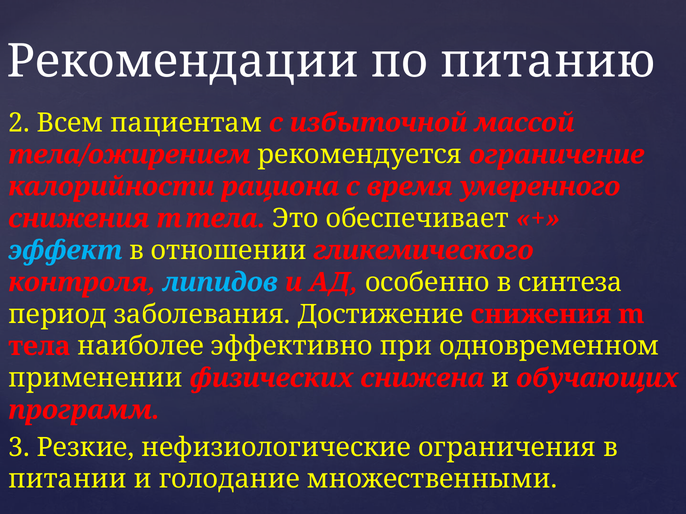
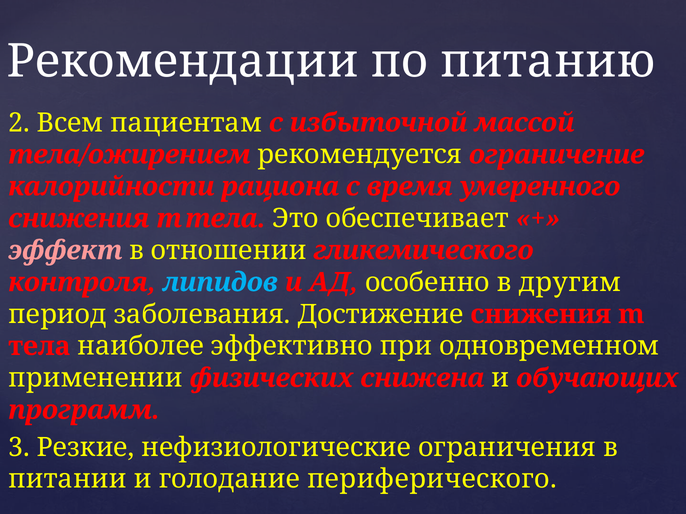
эффект colour: light blue -> pink
синтеза: синтеза -> другим
множественными: множественными -> периферического
